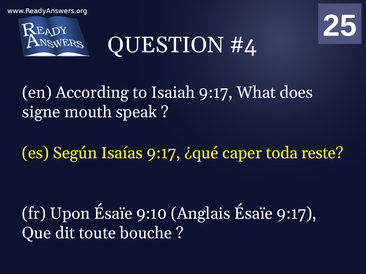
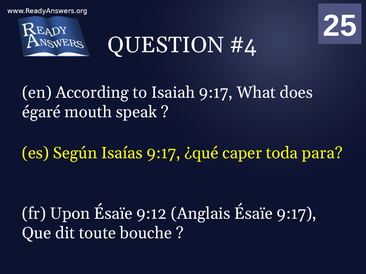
signe: signe -> égaré
reste: reste -> para
9:10: 9:10 -> 9:12
